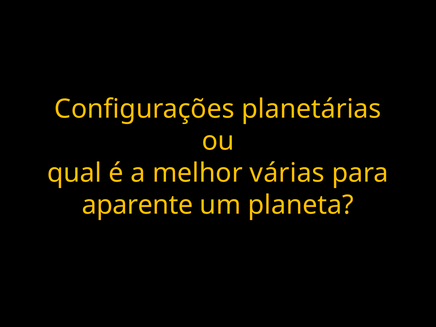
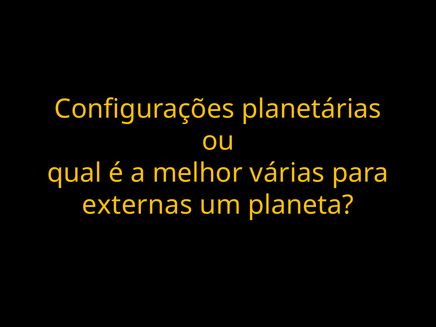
aparente: aparente -> externas
